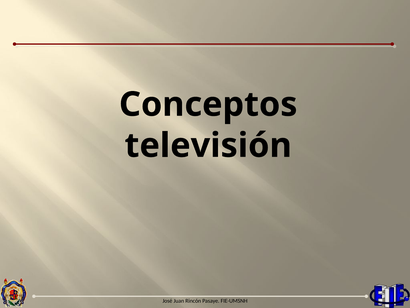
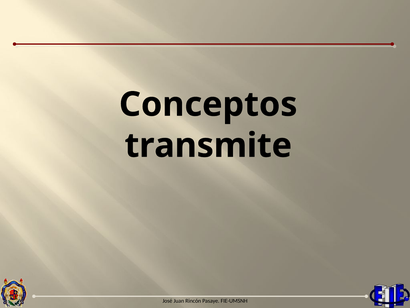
televisión: televisión -> transmite
